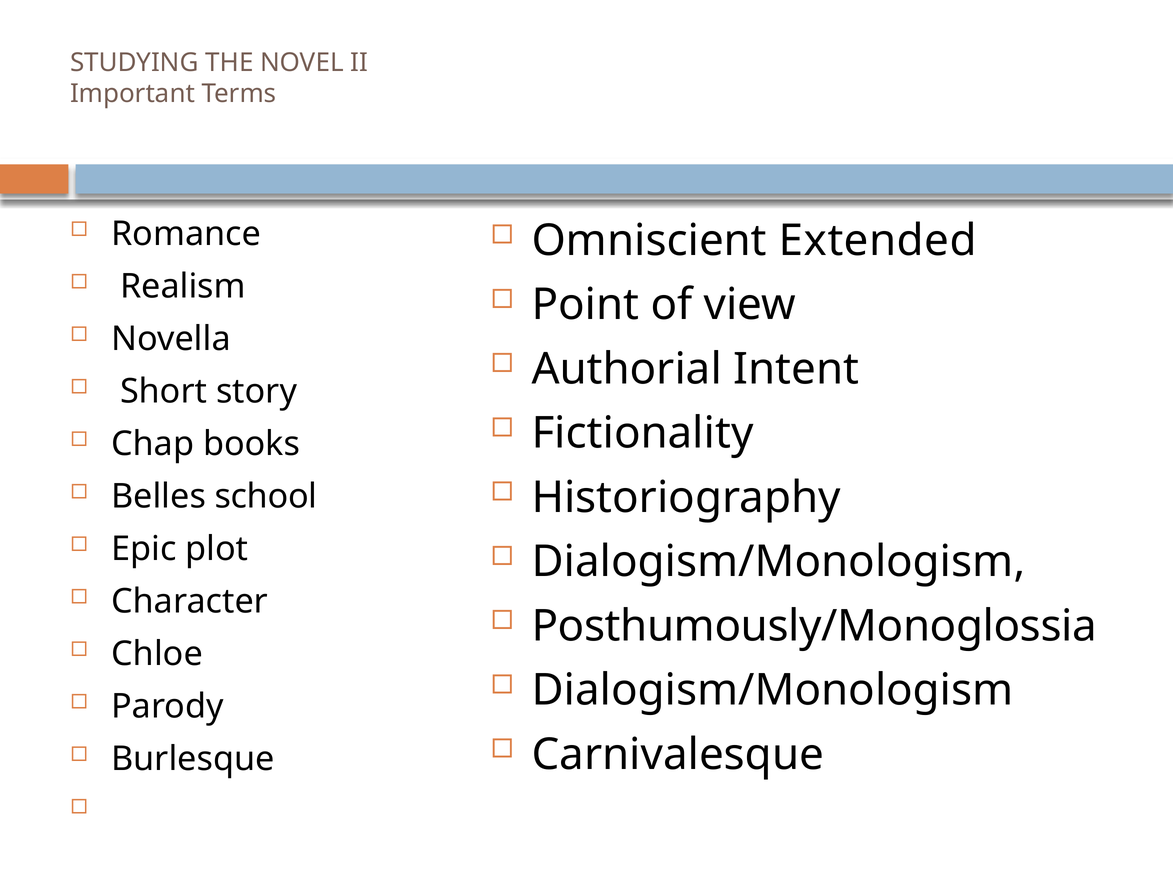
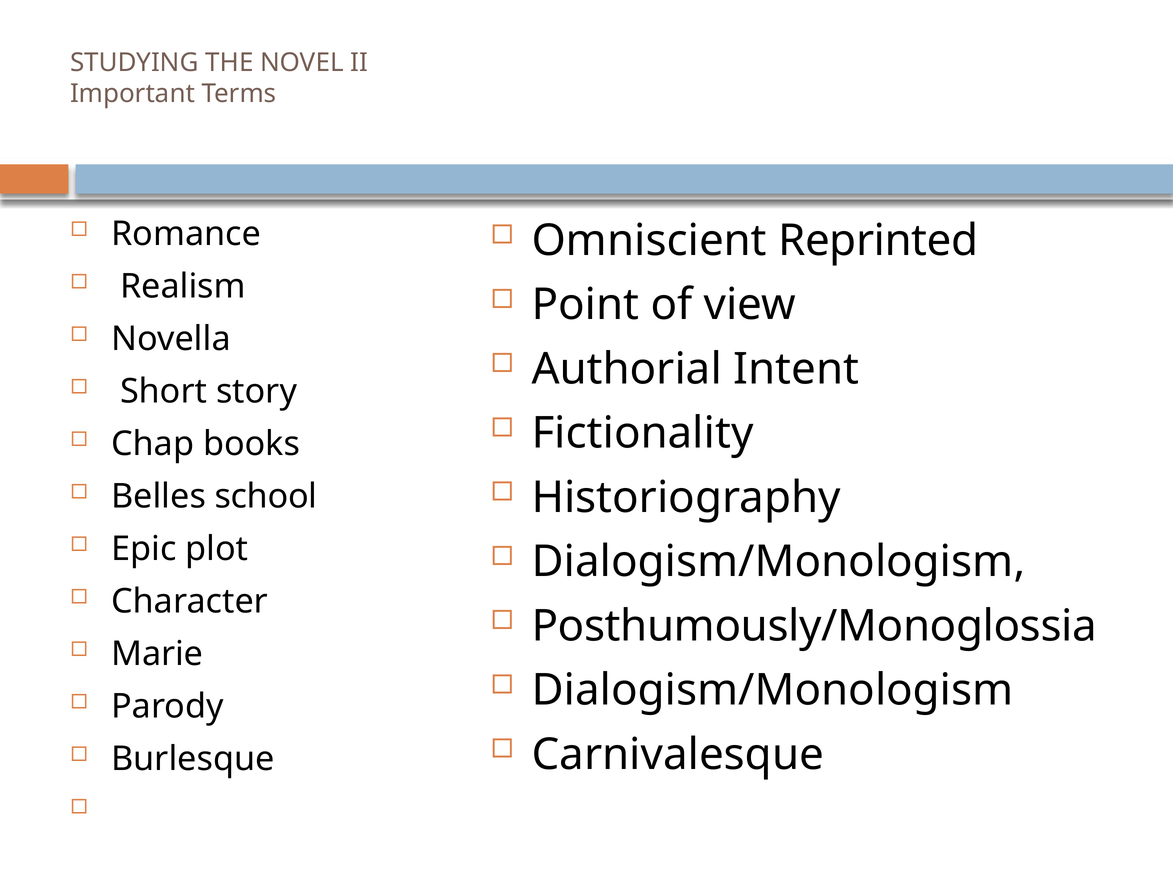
Extended: Extended -> Reprinted
Chloe: Chloe -> Marie
